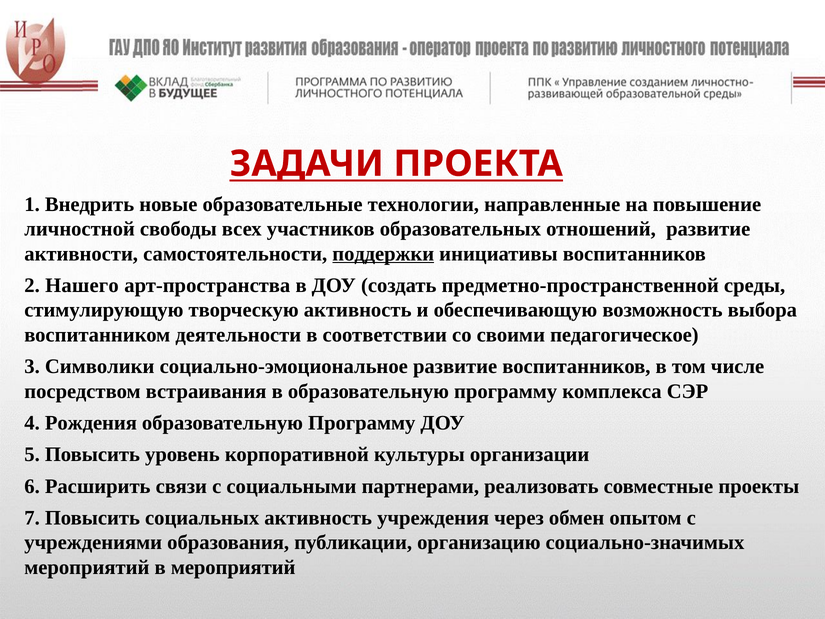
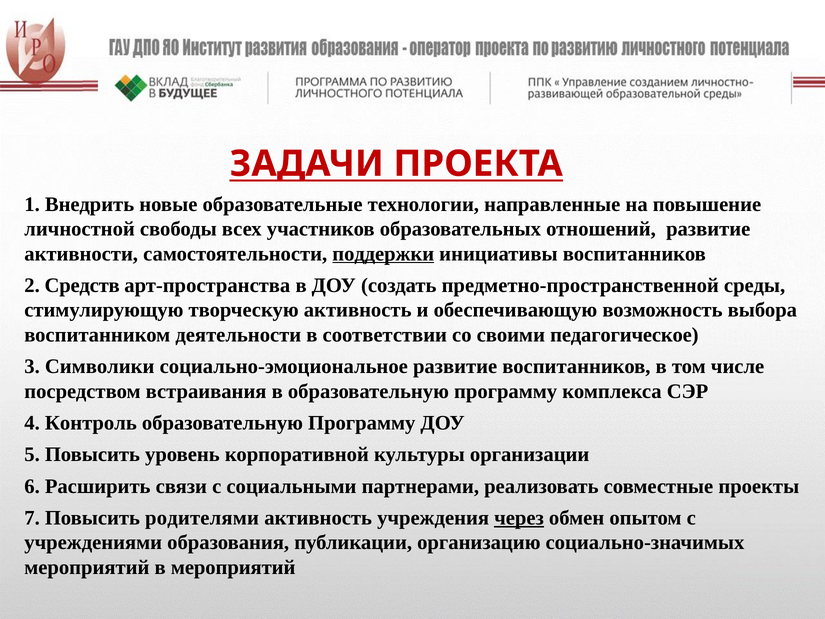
Нашего: Нашего -> Средств
Рождения: Рождения -> Контроль
социальных: социальных -> родителями
через underline: none -> present
